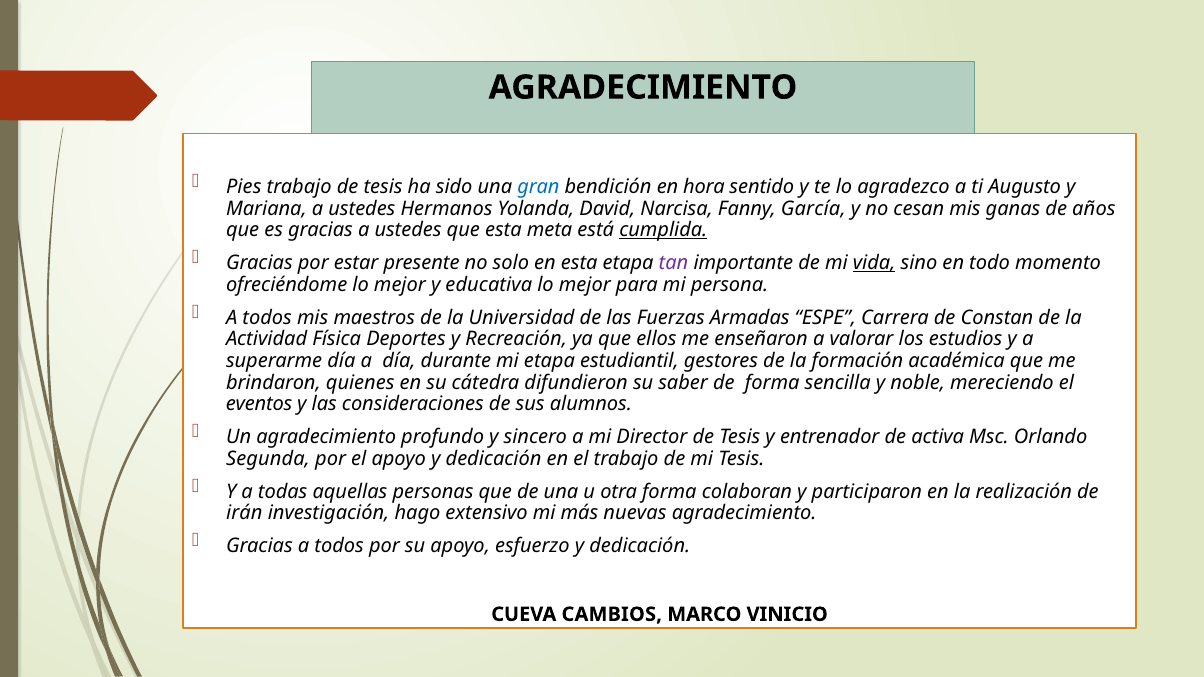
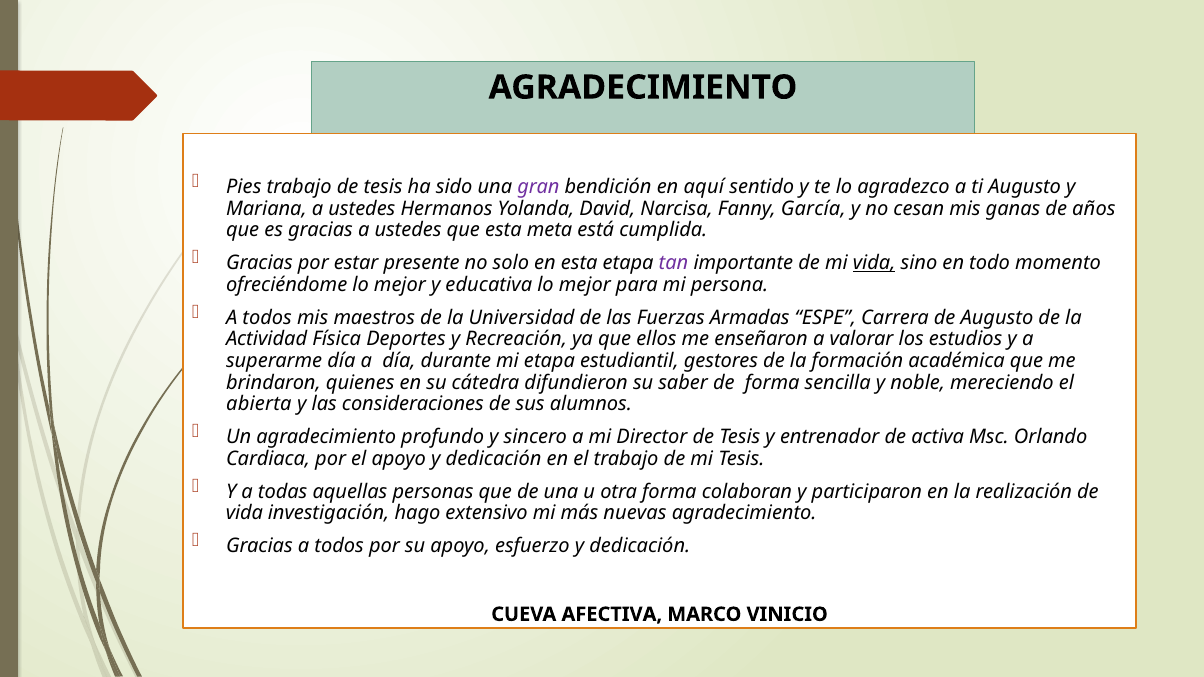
gran colour: blue -> purple
hora: hora -> aquí
cumplida underline: present -> none
de Constan: Constan -> Augusto
eventos: eventos -> abierta
Segunda: Segunda -> Cardiaca
irán at (244, 513): irán -> vida
CAMBIOS: CAMBIOS -> AFECTIVA
